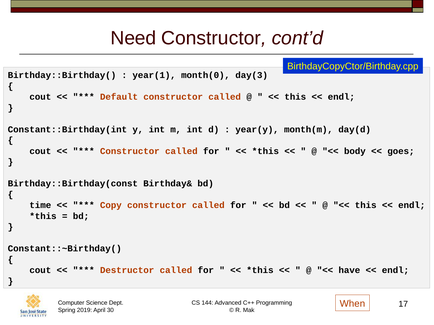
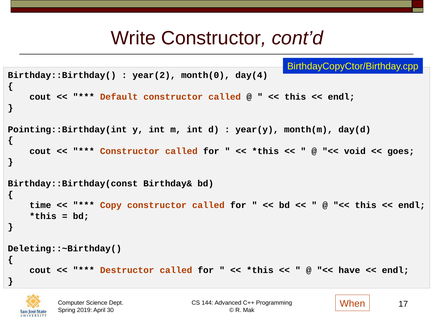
Need: Need -> Write
year(1: year(1 -> year(2
day(3: day(3 -> day(4
Constant::Birthday(int: Constant::Birthday(int -> Pointing::Birthday(int
body: body -> void
Constant::~Birthday(: Constant::~Birthday( -> Deleting::~Birthday(
